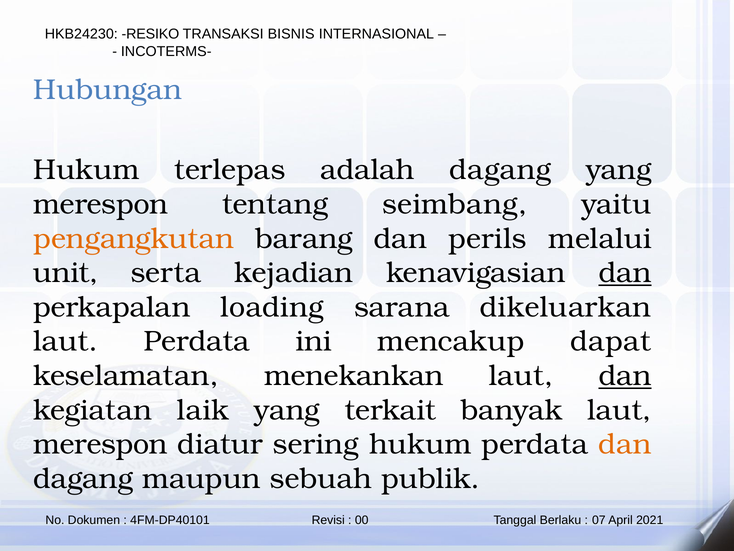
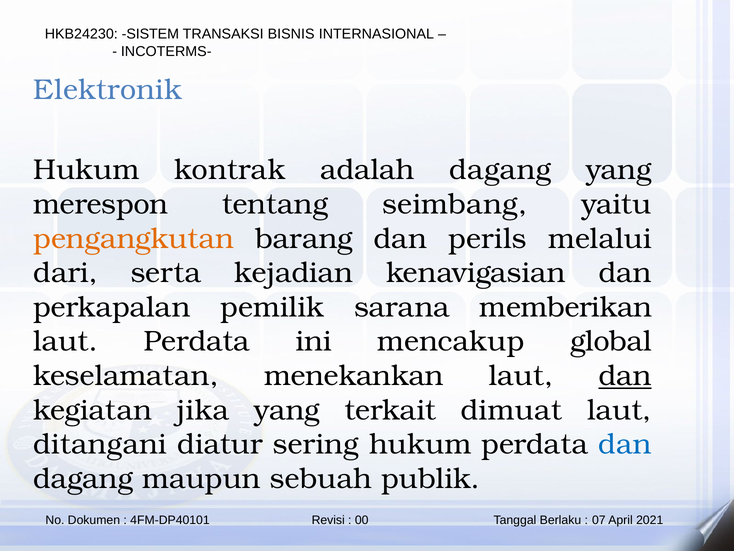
RESIKO: RESIKO -> SISTEM
Hubungan: Hubungan -> Elektronik
terlepas: terlepas -> kontrak
unit: unit -> dari
dan at (625, 273) underline: present -> none
loading: loading -> pemilik
dikeluarkan: dikeluarkan -> memberikan
dapat: dapat -> global
laik: laik -> jika
banyak: banyak -> dimuat
merespon at (100, 444): merespon -> ditangani
dan at (625, 444) colour: orange -> blue
